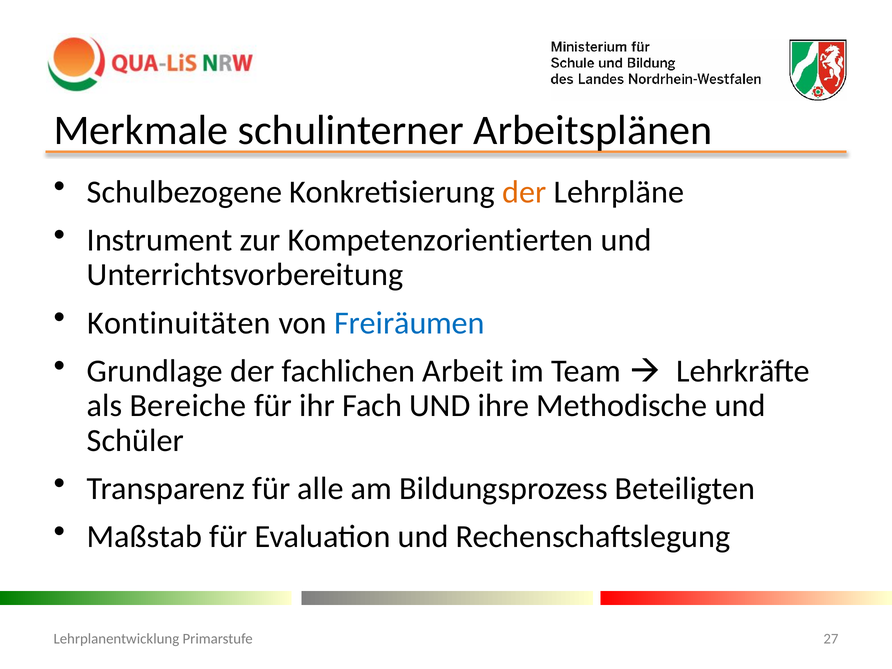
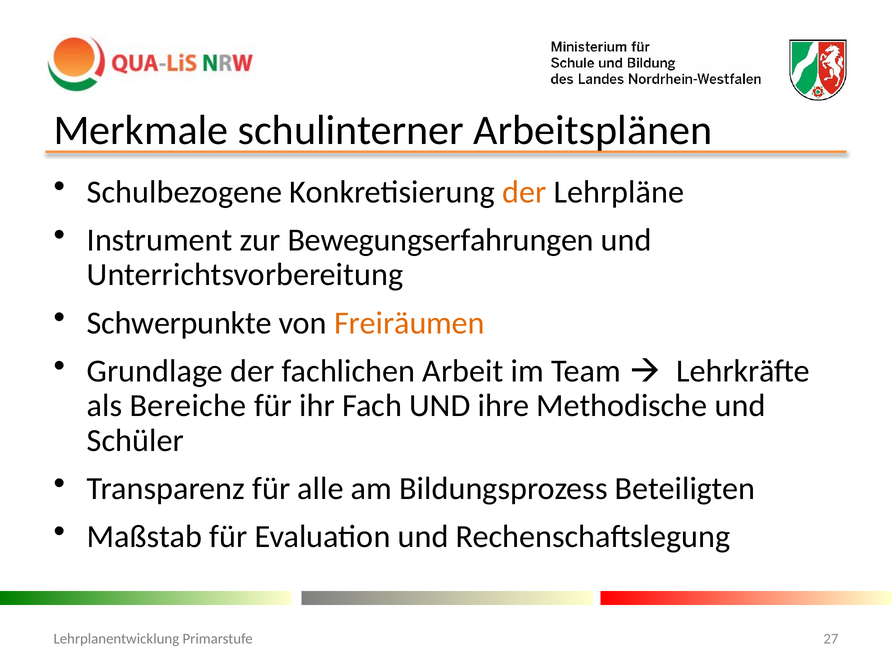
Kompetenzorientierten: Kompetenzorientierten -> Bewegungserfahrungen
Kontinuitäten: Kontinuitäten -> Schwerpunkte
Freiräumen colour: blue -> orange
